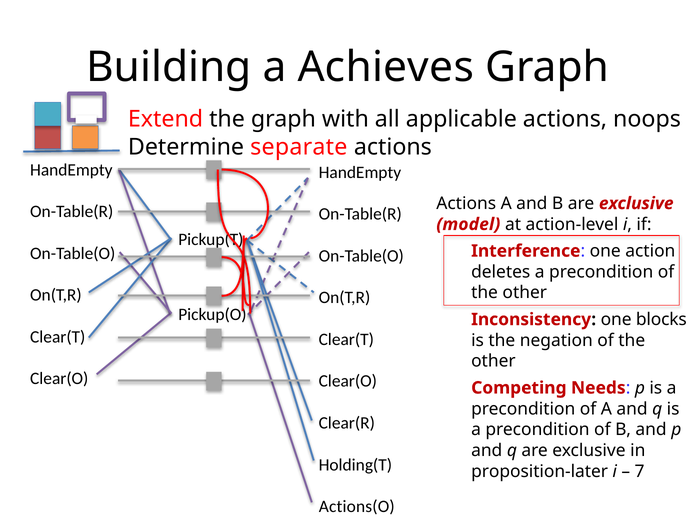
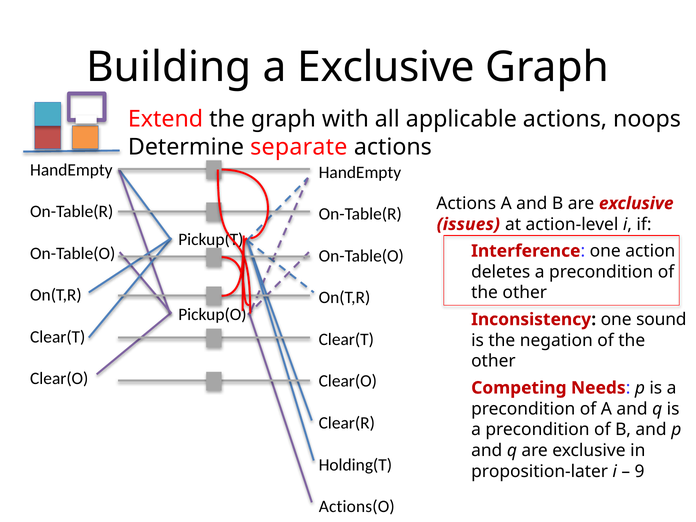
a Achieves: Achieves -> Exclusive
model: model -> issues
blocks: blocks -> sound
7: 7 -> 9
